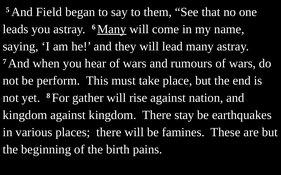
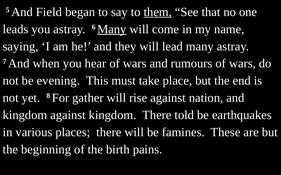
them underline: none -> present
perform: perform -> evening
stay: stay -> told
